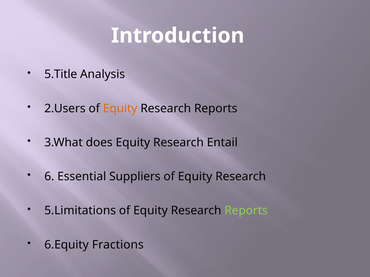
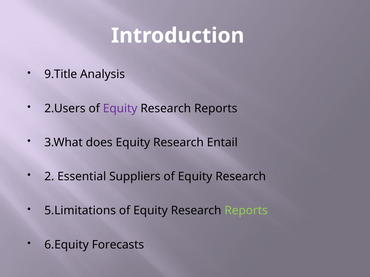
5.Title: 5.Title -> 9.Title
Equity at (120, 109) colour: orange -> purple
6: 6 -> 2
Fractions: Fractions -> Forecasts
